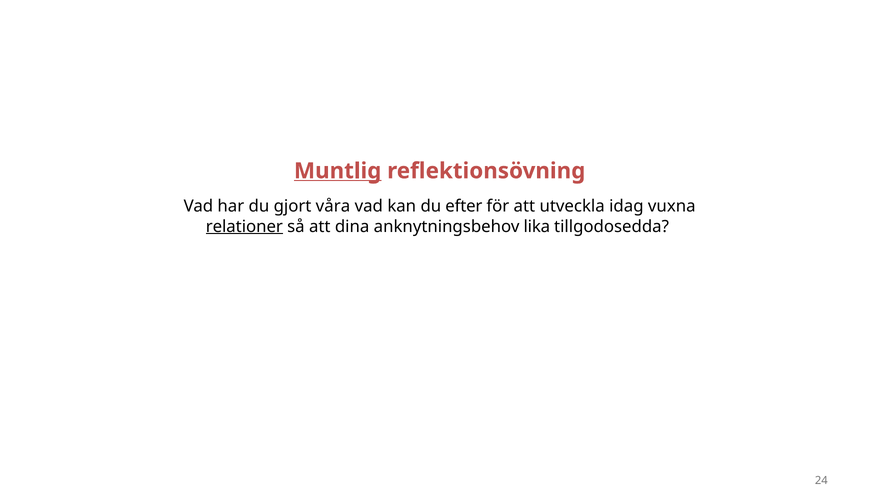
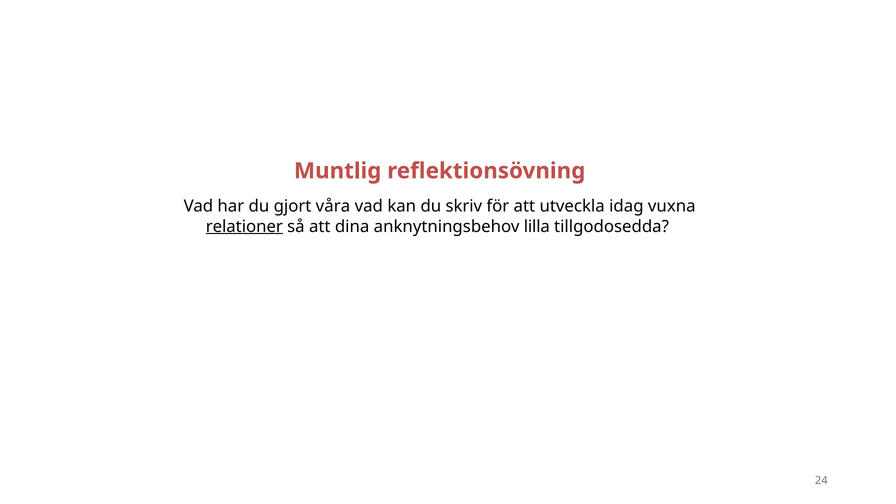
Muntlig underline: present -> none
efter: efter -> skriv
lika: lika -> lilla
